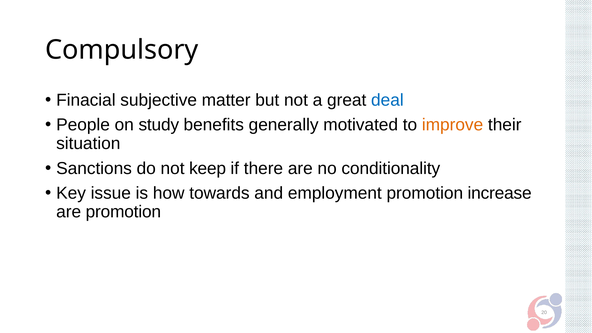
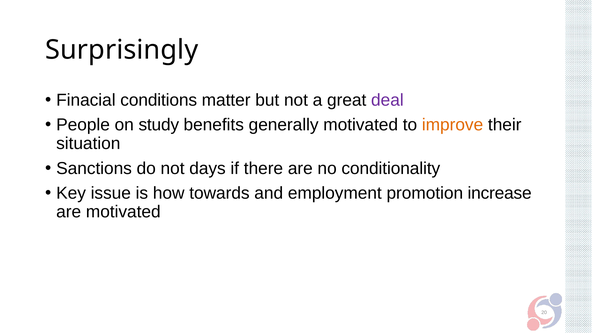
Compulsory: Compulsory -> Surprisingly
subjective: subjective -> conditions
deal colour: blue -> purple
keep: keep -> days
are promotion: promotion -> motivated
